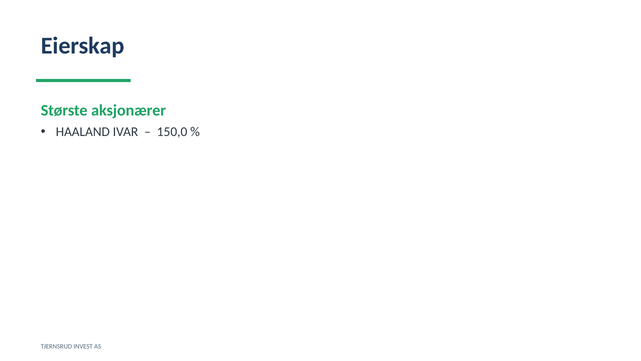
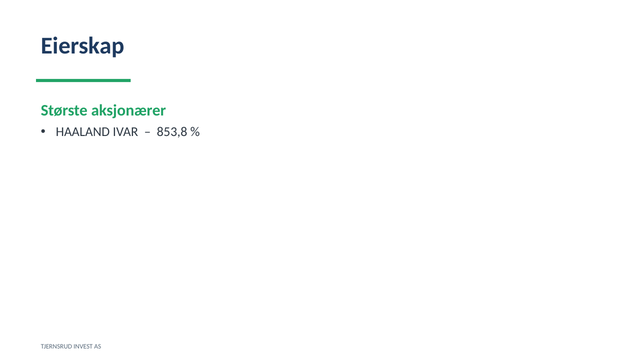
150,0: 150,0 -> 853,8
